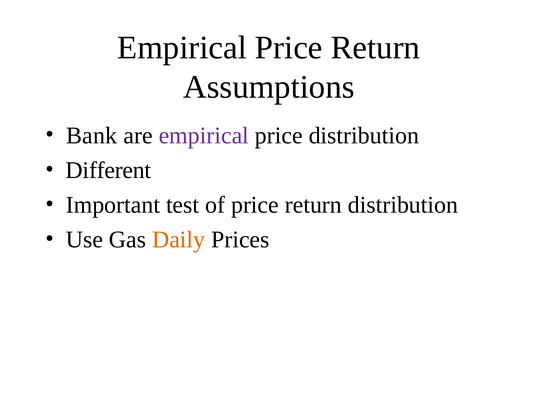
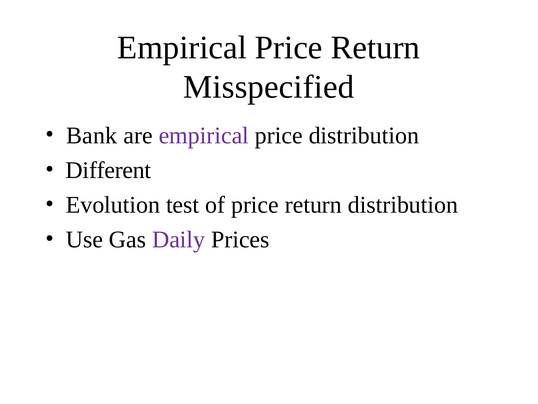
Assumptions: Assumptions -> Misspecified
Important: Important -> Evolution
Daily colour: orange -> purple
